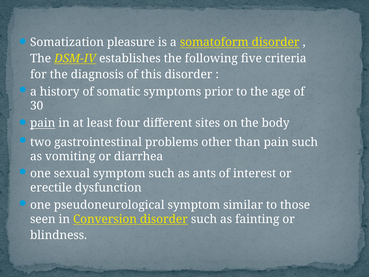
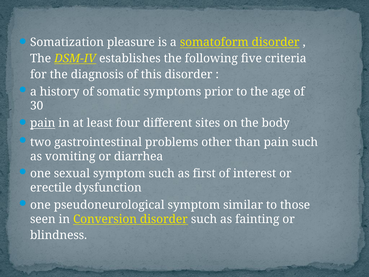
ants: ants -> first
